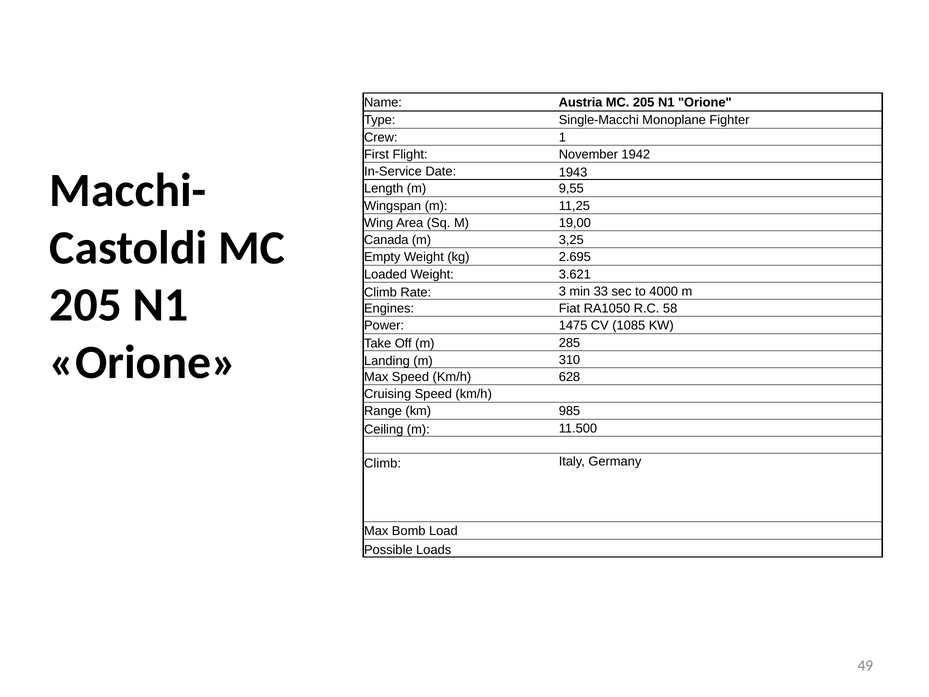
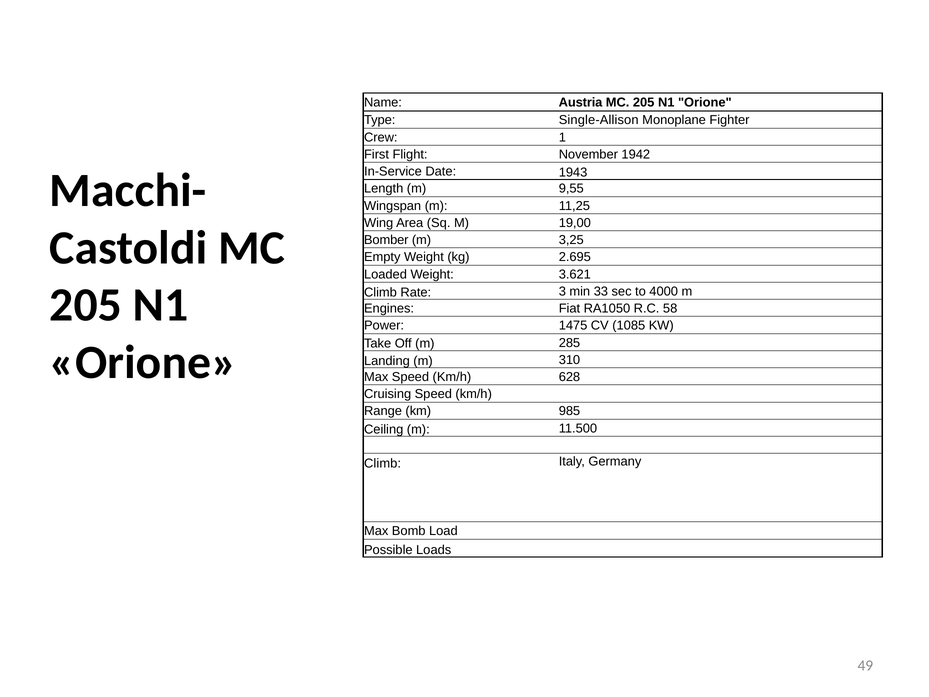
Single-Macchi: Single-Macchi -> Single-Allison
Canada: Canada -> Bomber
